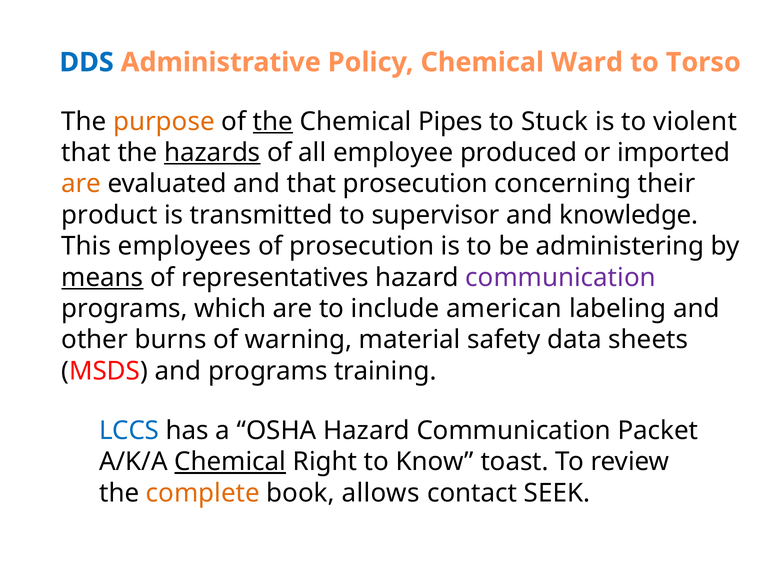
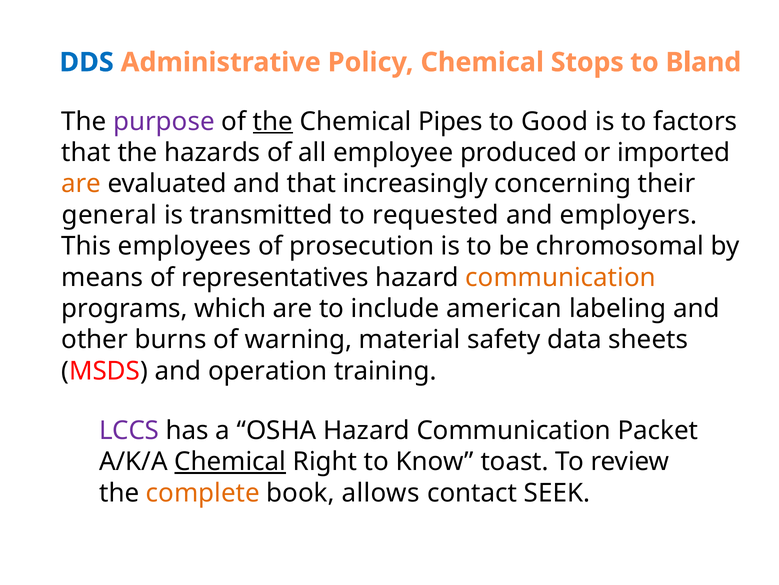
Ward: Ward -> Stops
Torso: Torso -> Bland
purpose colour: orange -> purple
Stuck: Stuck -> Good
violent: violent -> factors
hazards underline: present -> none
that prosecution: prosecution -> increasingly
product: product -> general
supervisor: supervisor -> requested
knowledge: knowledge -> employers
administering: administering -> chromosomal
means underline: present -> none
communication at (561, 277) colour: purple -> orange
and programs: programs -> operation
LCCS colour: blue -> purple
